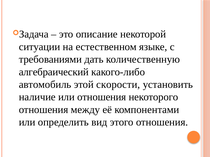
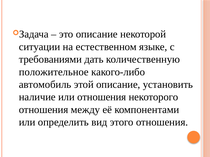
алгебраический: алгебраический -> положительное
этой скорости: скорости -> описание
